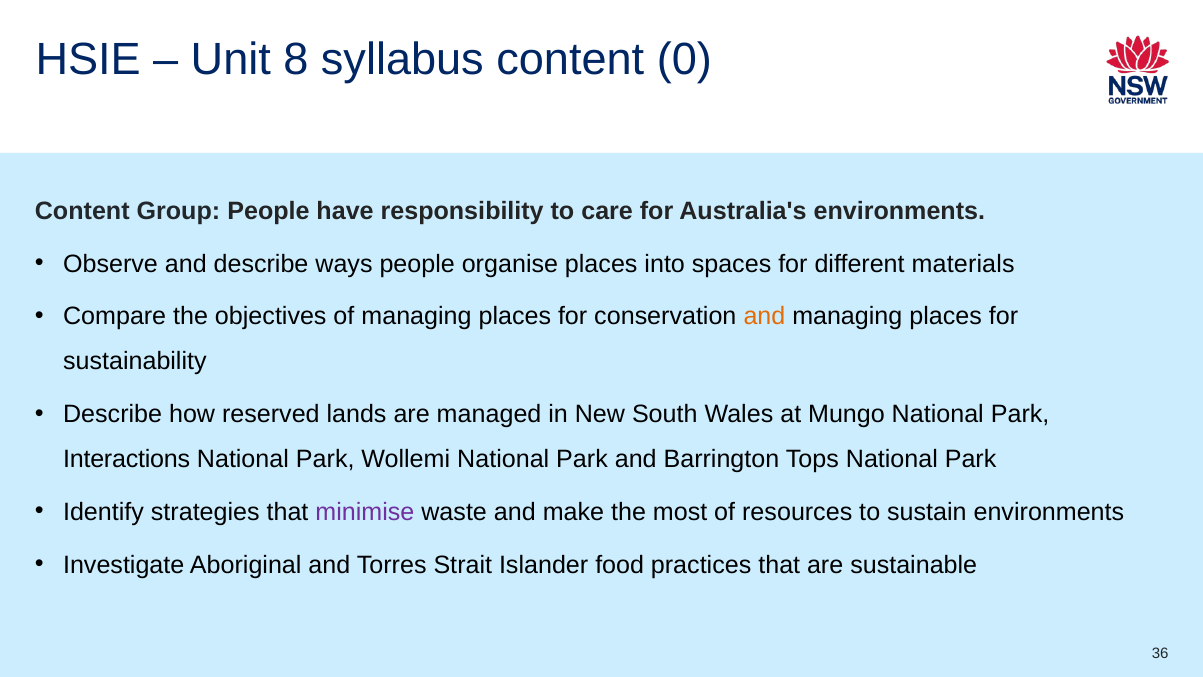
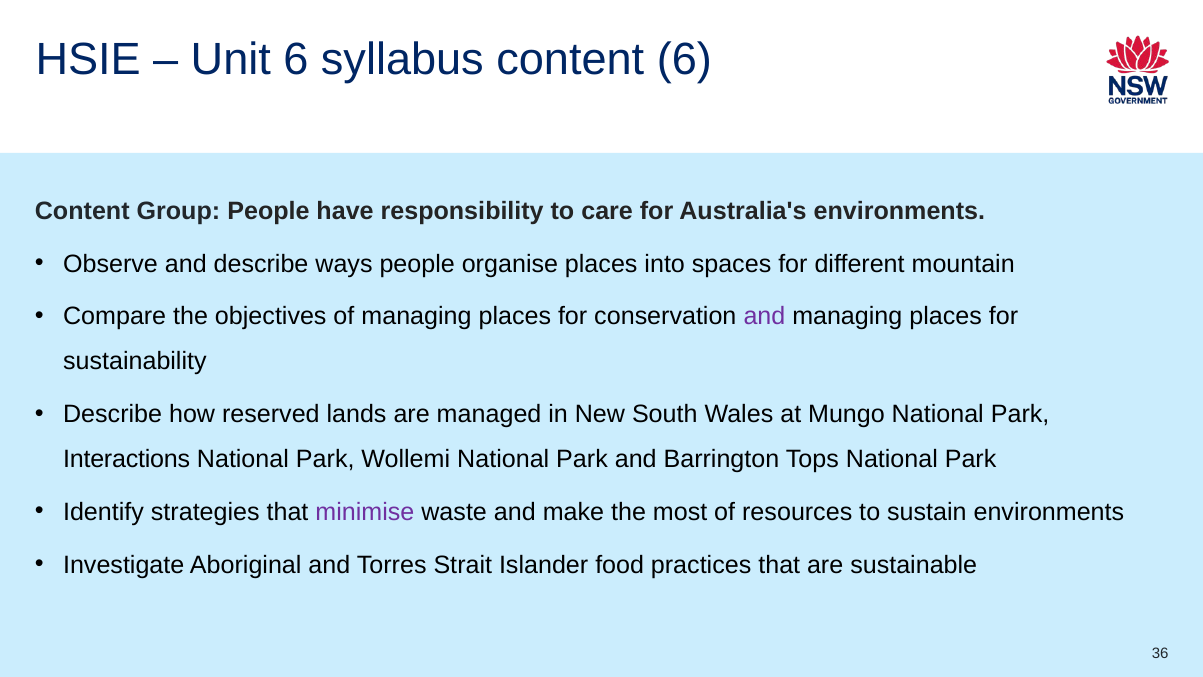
Unit 8: 8 -> 6
content 0: 0 -> 6
materials: materials -> mountain
and at (764, 316) colour: orange -> purple
